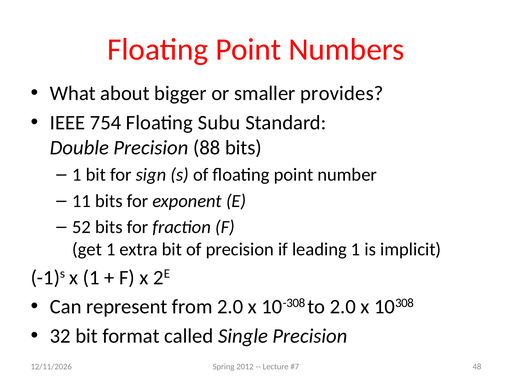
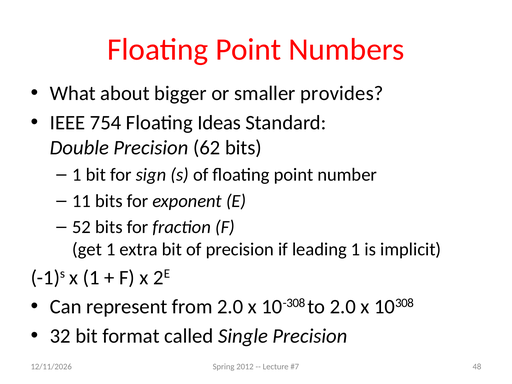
Subu: Subu -> Ideas
88: 88 -> 62
